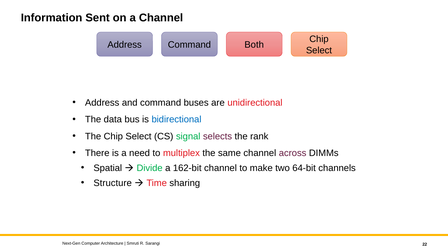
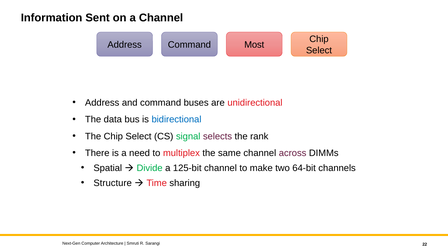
Both: Both -> Most
162-bit: 162-bit -> 125-bit
